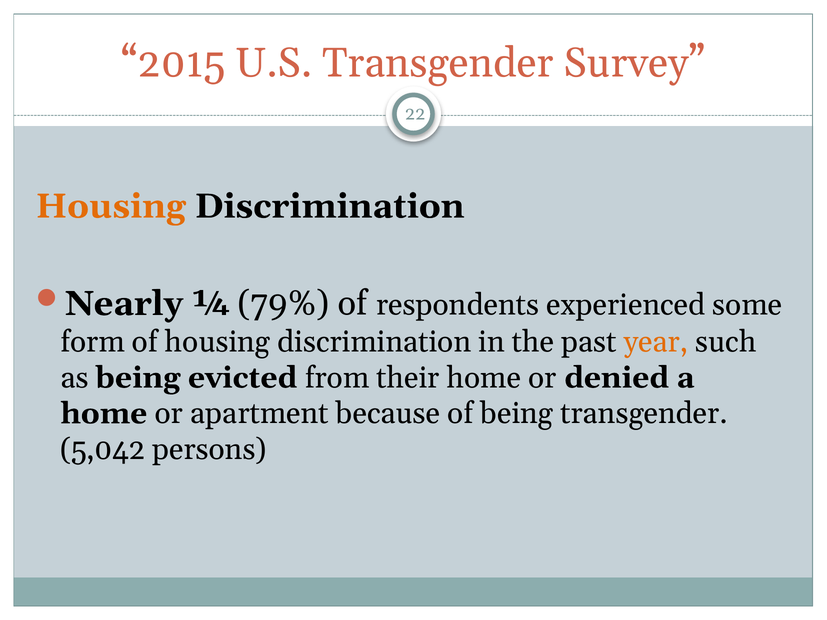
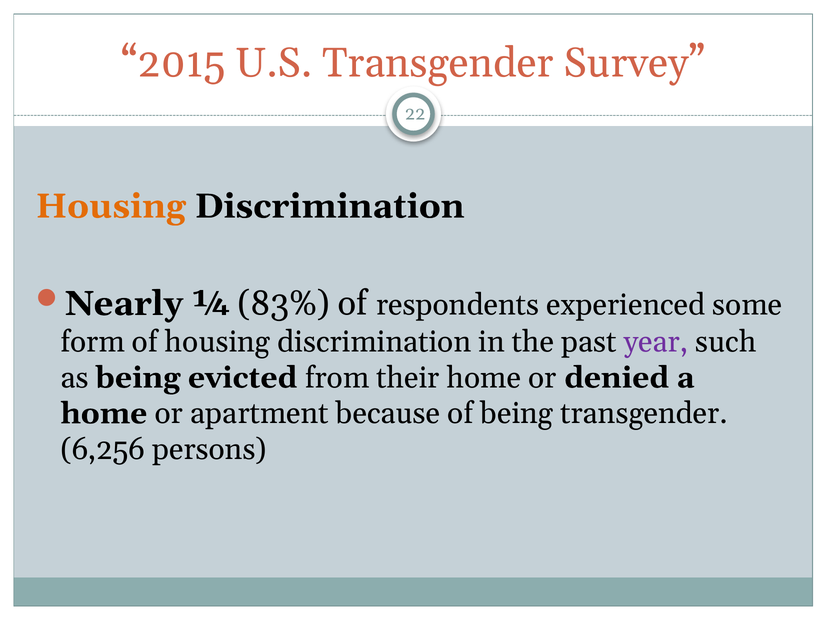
79%: 79% -> 83%
year colour: orange -> purple
5,042: 5,042 -> 6,256
